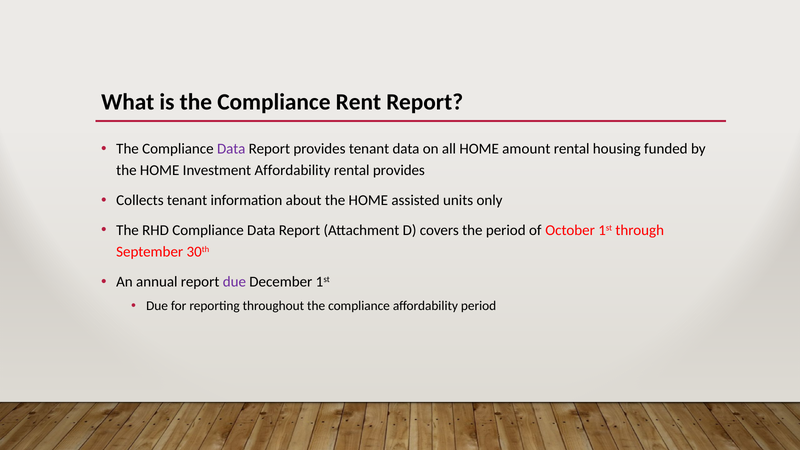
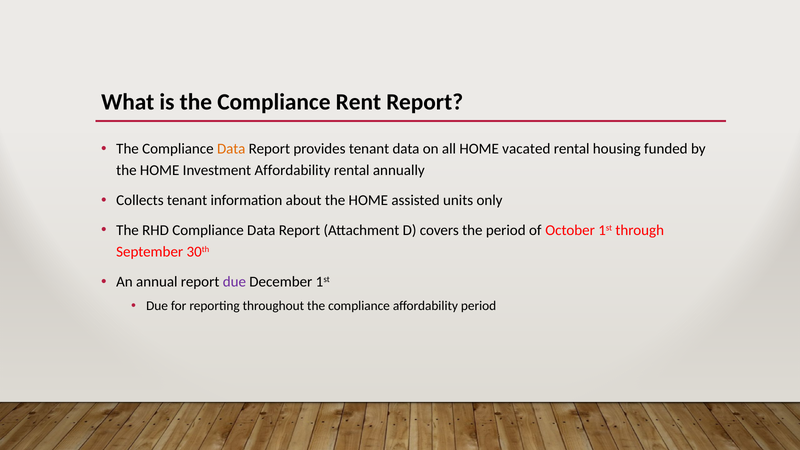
Data at (231, 149) colour: purple -> orange
amount: amount -> vacated
rental provides: provides -> annually
